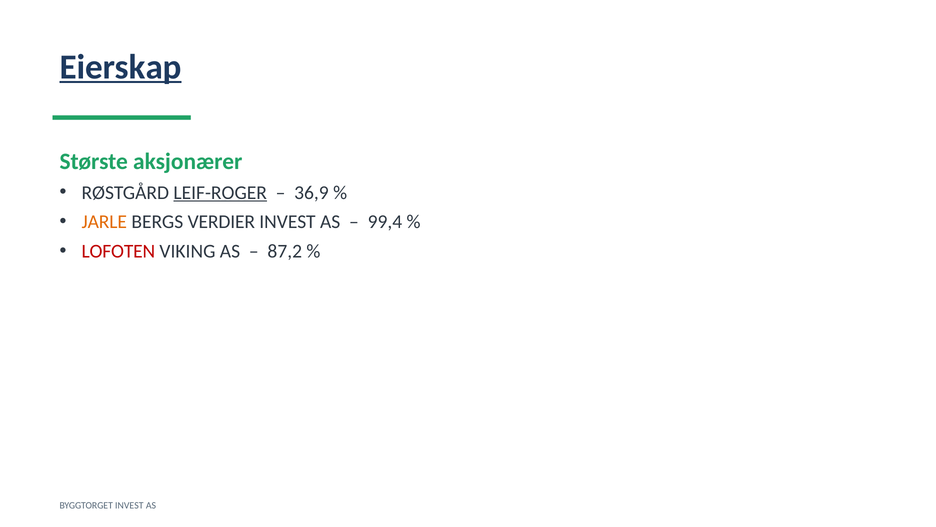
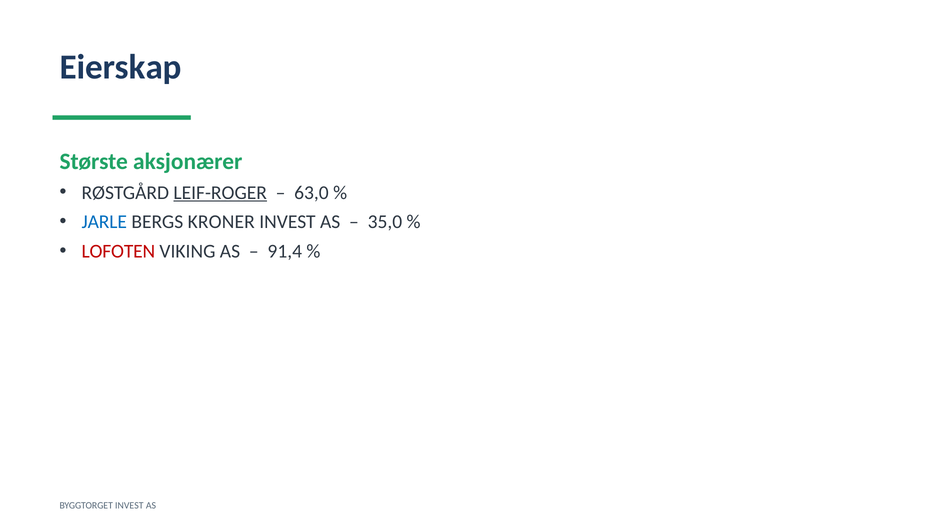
Eierskap underline: present -> none
36,9: 36,9 -> 63,0
JARLE colour: orange -> blue
VERDIER: VERDIER -> KRONER
99,4: 99,4 -> 35,0
87,2: 87,2 -> 91,4
